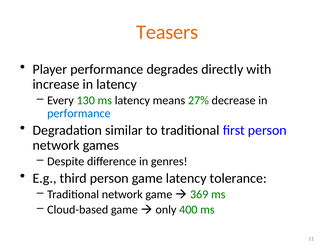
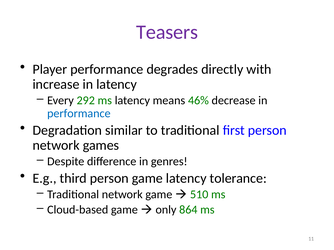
Teasers colour: orange -> purple
130: 130 -> 292
27%: 27% -> 46%
369: 369 -> 510
400: 400 -> 864
